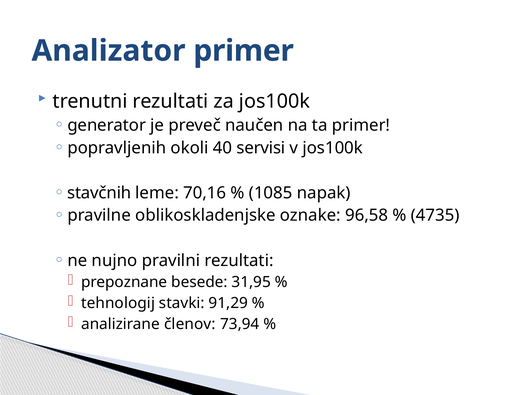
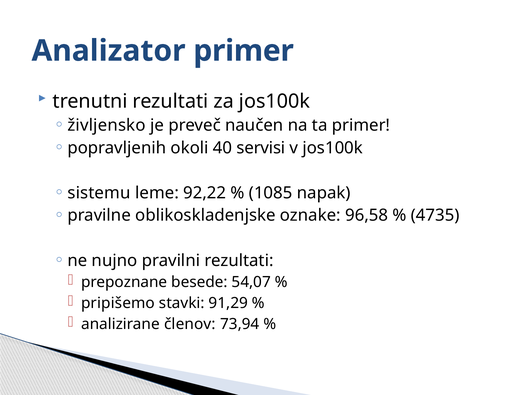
generator: generator -> življensko
stavčnih: stavčnih -> sistemu
70,16: 70,16 -> 92,22
31,95: 31,95 -> 54,07
tehnologij: tehnologij -> pripišemo
